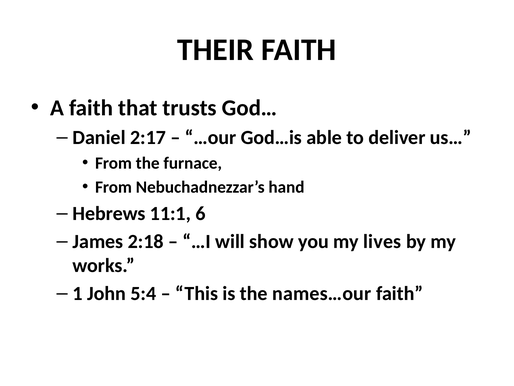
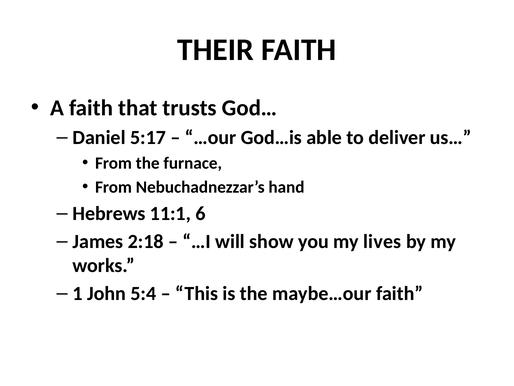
2:17: 2:17 -> 5:17
names…our: names…our -> maybe…our
